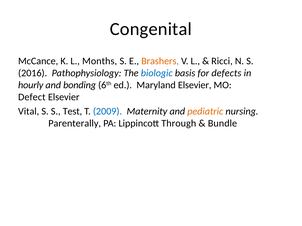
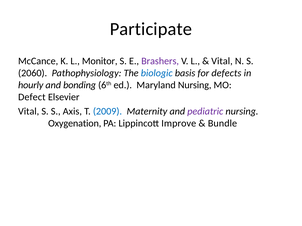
Congenital: Congenital -> Participate
Months: Months -> Monitor
Brashers colour: orange -> purple
Ricci at (222, 61): Ricci -> Vital
2016: 2016 -> 2060
Maryland Elsevier: Elsevier -> Nursing
Test: Test -> Axis
pediatric colour: orange -> purple
Parenterally: Parenterally -> Oxygenation
Through: Through -> Improve
